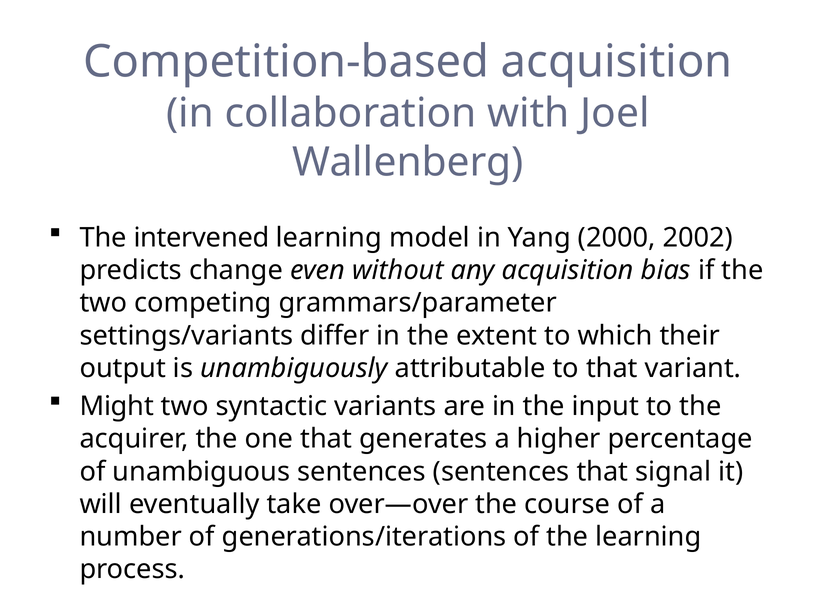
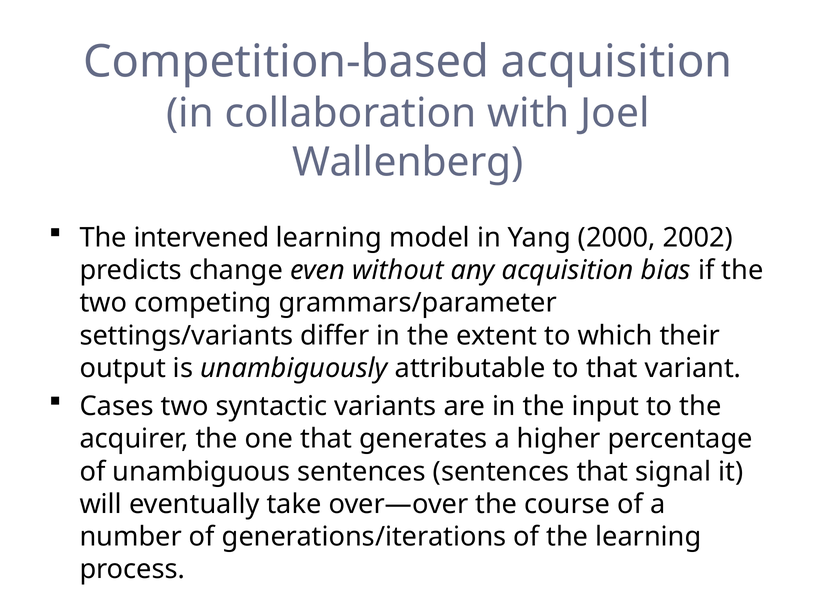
Might: Might -> Cases
